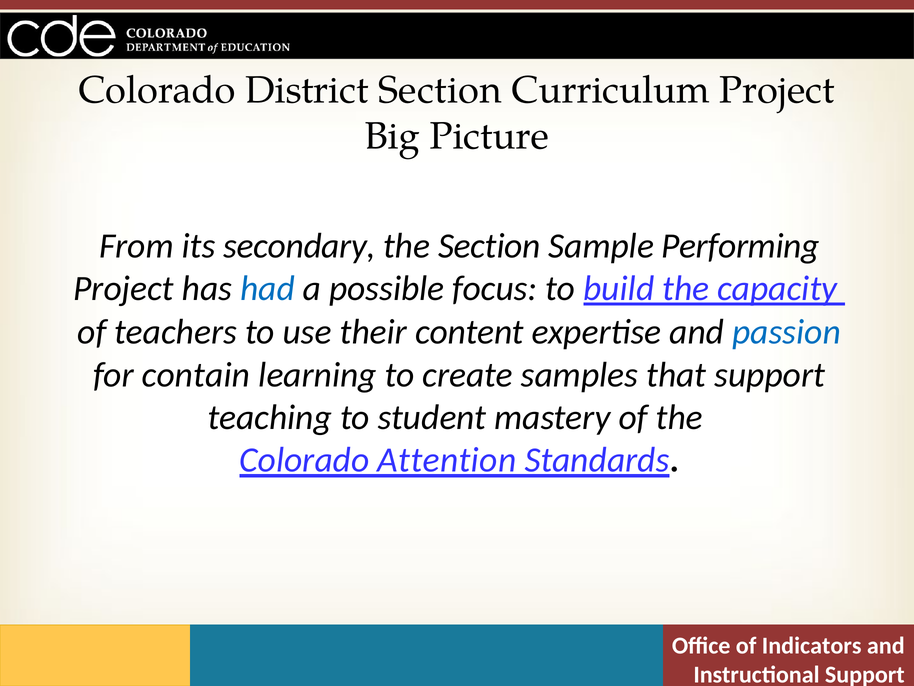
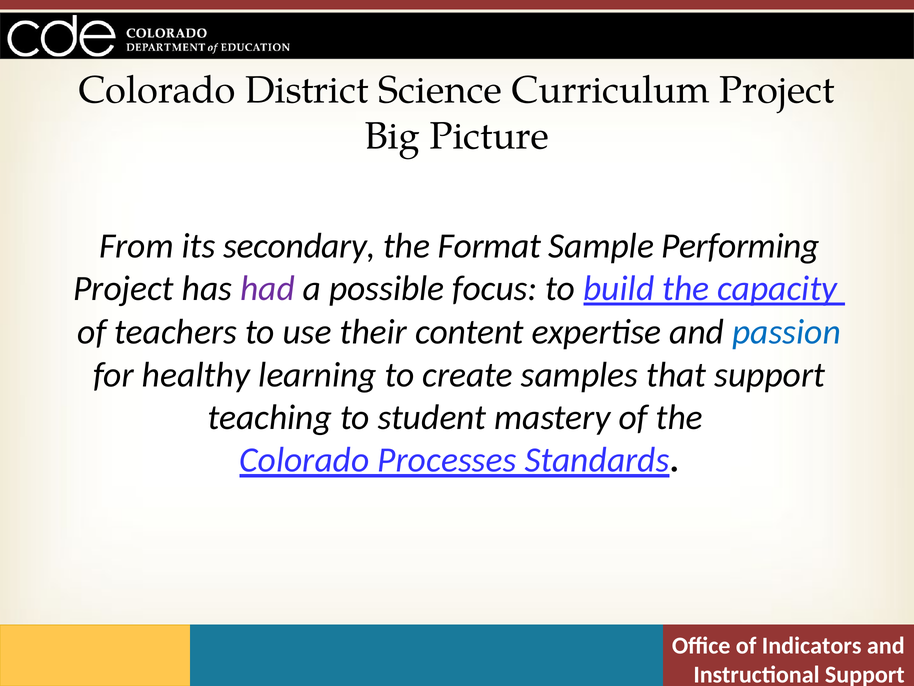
District Section: Section -> Science
the Section: Section -> Format
had colour: blue -> purple
contain: contain -> healthy
Attention: Attention -> Processes
